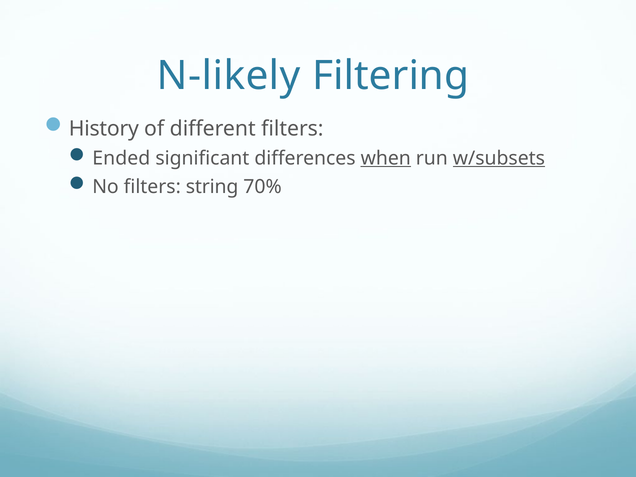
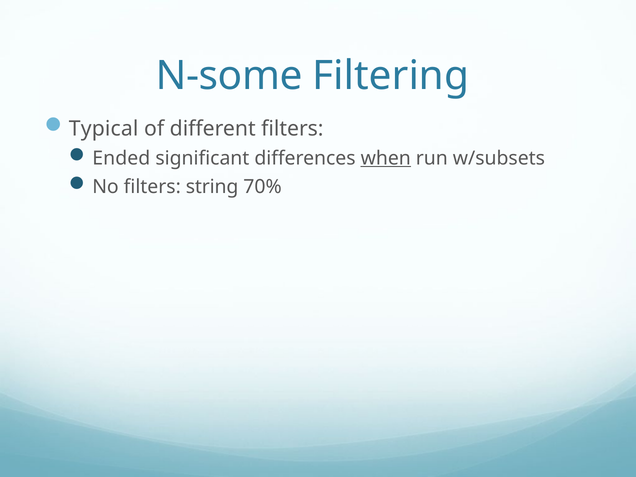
N-likely: N-likely -> N-some
History: History -> Typical
w/subsets underline: present -> none
